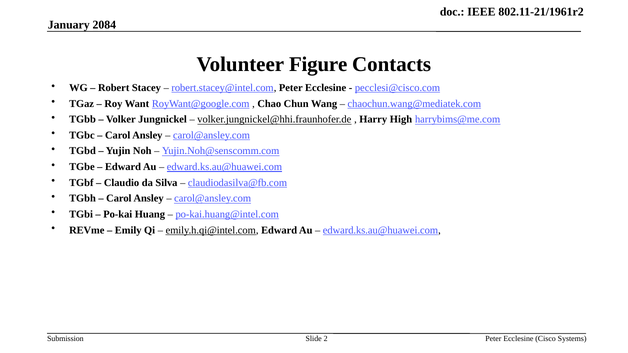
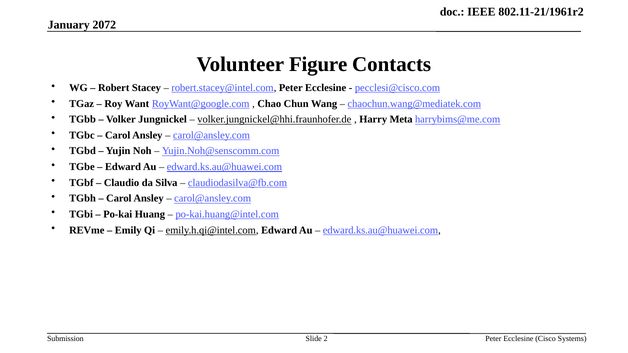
2084: 2084 -> 2072
High: High -> Meta
